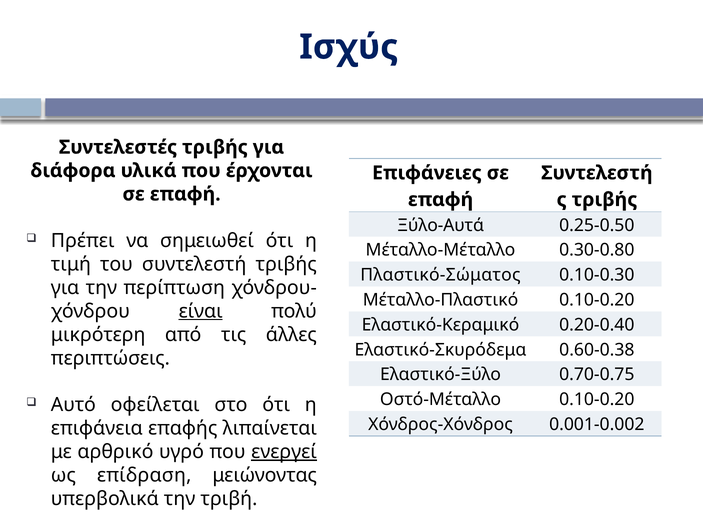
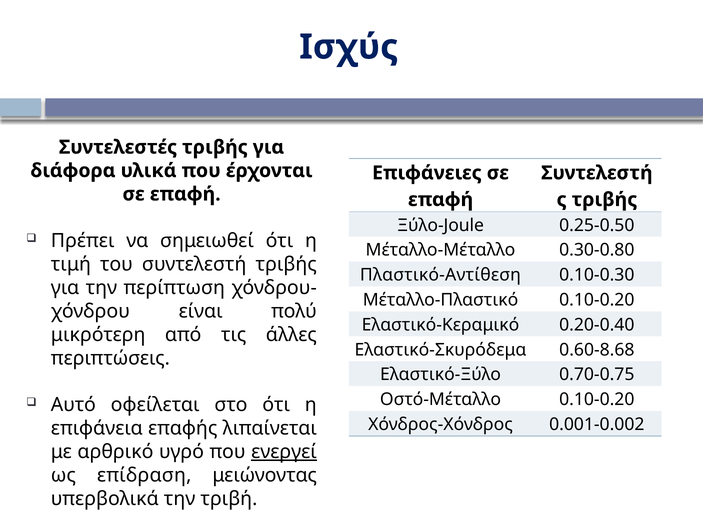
Ξύλο-Αυτά: Ξύλο-Αυτά -> Ξύλο-Joule
Πλαστικό-Σώματος: Πλαστικό-Σώματος -> Πλαστικό-Αντίθεση
είναι underline: present -> none
0.60-0.38: 0.60-0.38 -> 0.60-8.68
